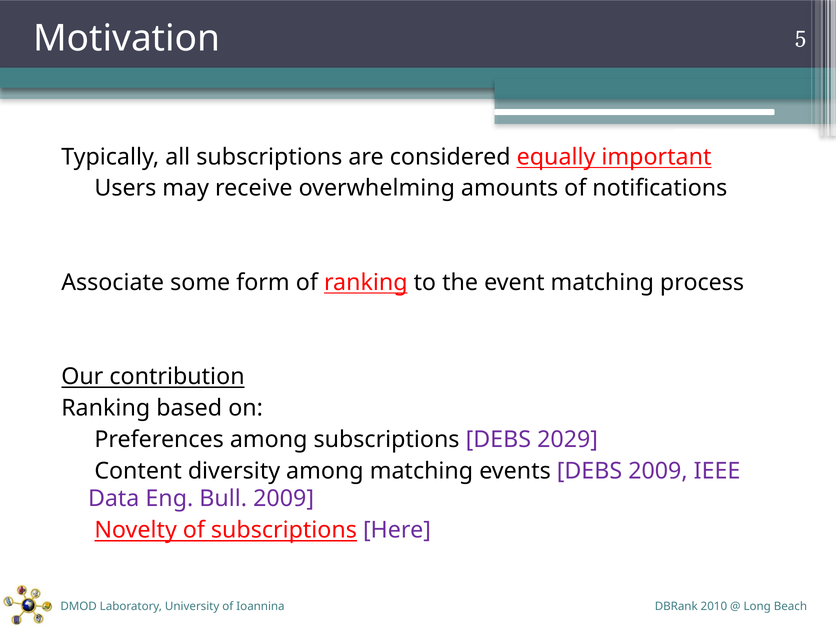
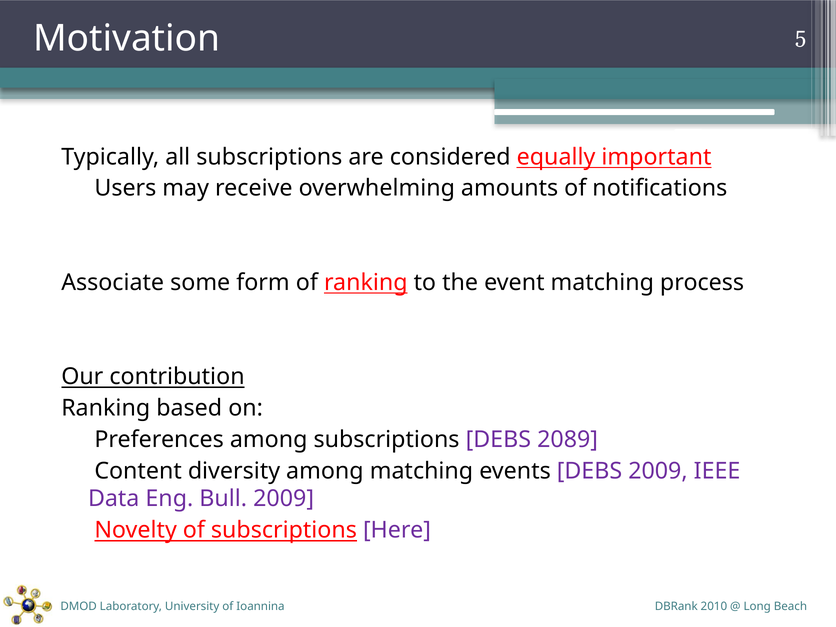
2029: 2029 -> 2089
